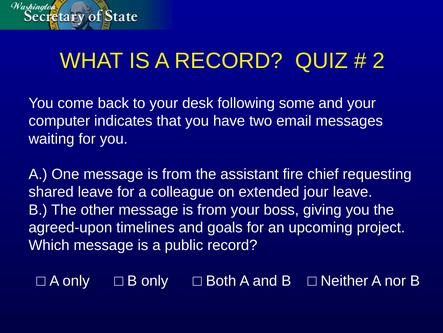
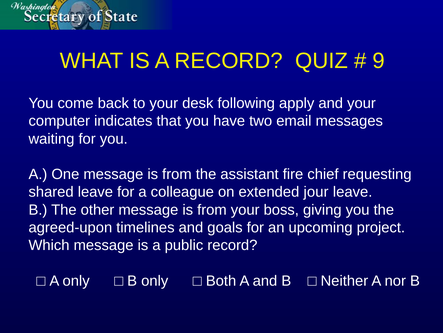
2: 2 -> 9
some: some -> apply
